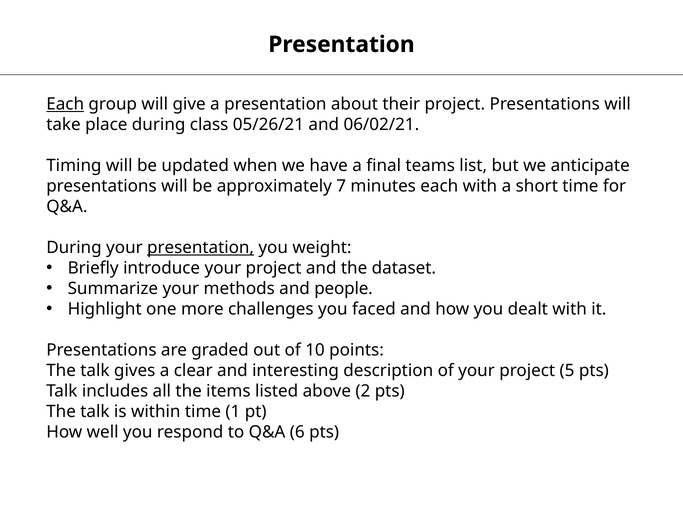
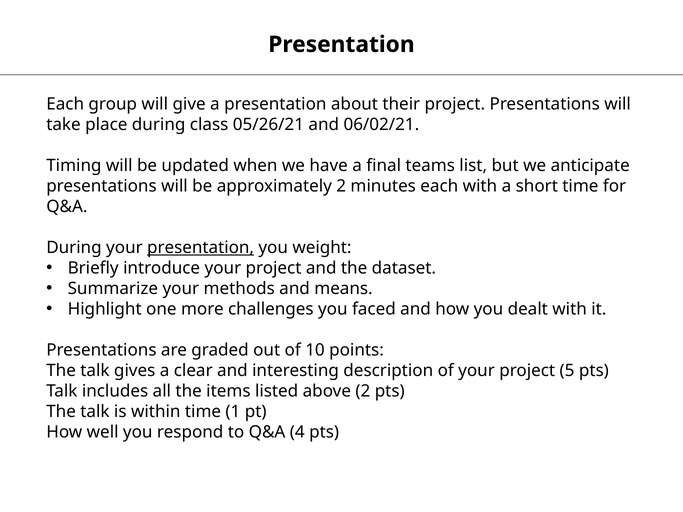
Each at (65, 104) underline: present -> none
approximately 7: 7 -> 2
people: people -> means
6: 6 -> 4
